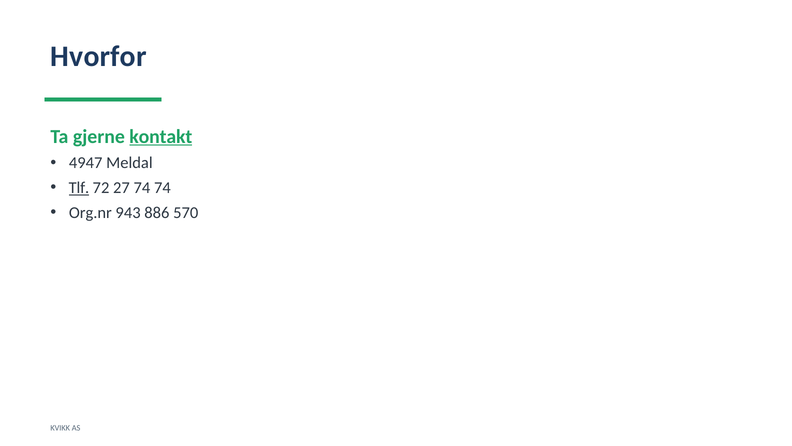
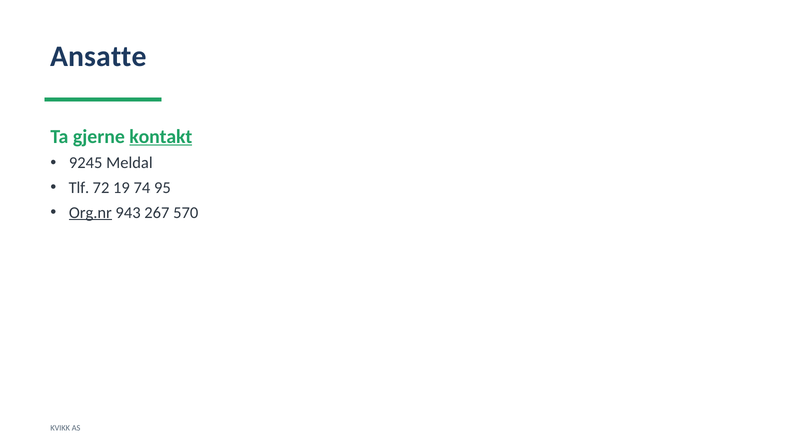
Hvorfor: Hvorfor -> Ansatte
4947: 4947 -> 9245
Tlf underline: present -> none
27: 27 -> 19
74 74: 74 -> 95
Org.nr underline: none -> present
886: 886 -> 267
